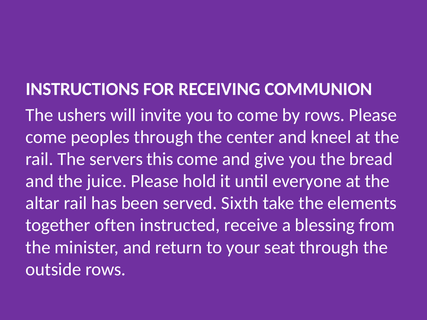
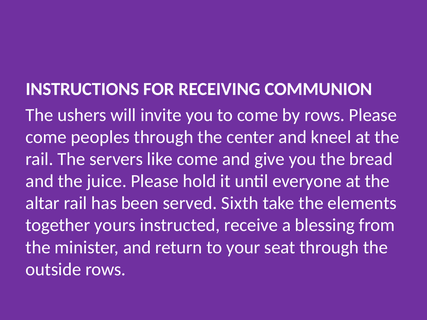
this: this -> like
often: often -> yours
